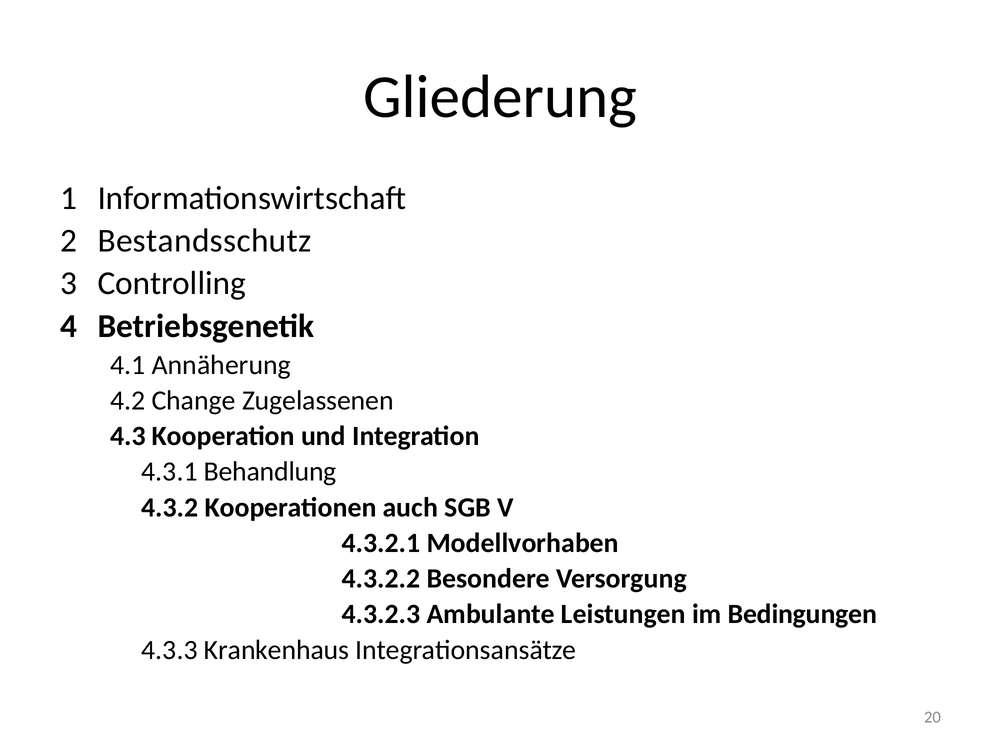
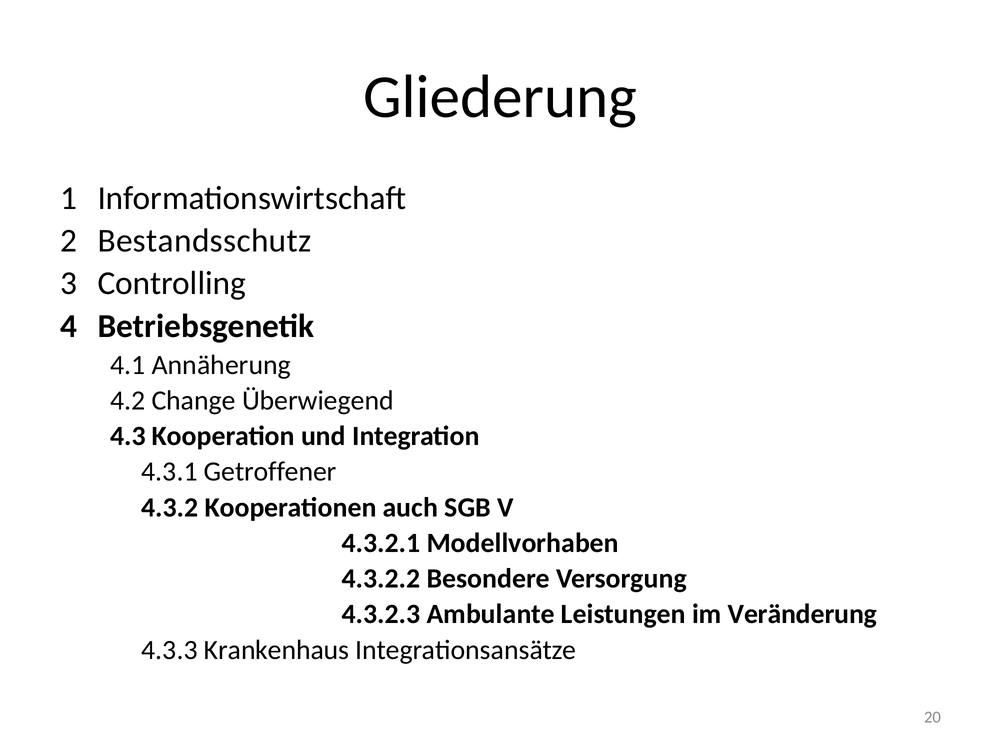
Zugelassenen: Zugelassenen -> Überwiegend
Behandlung: Behandlung -> Getroffener
Bedingungen: Bedingungen -> Veränderung
